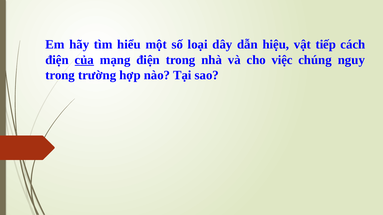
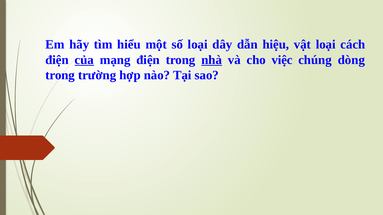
vật tiếp: tiếp -> loại
nhà underline: none -> present
nguy: nguy -> dòng
